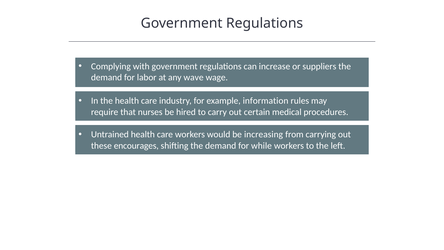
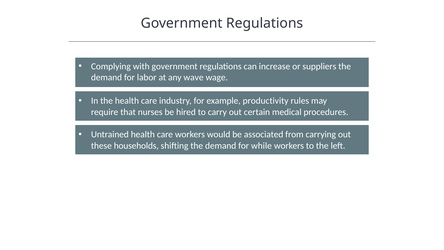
information: information -> productivity
increasing: increasing -> associated
encourages: encourages -> households
